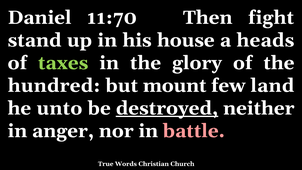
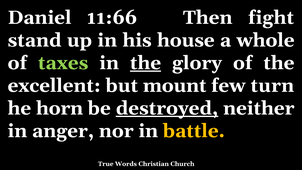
11:70: 11:70 -> 11:66
heads: heads -> whole
the at (146, 63) underline: none -> present
hundred: hundred -> excellent
land: land -> turn
unto: unto -> horn
battle colour: pink -> yellow
